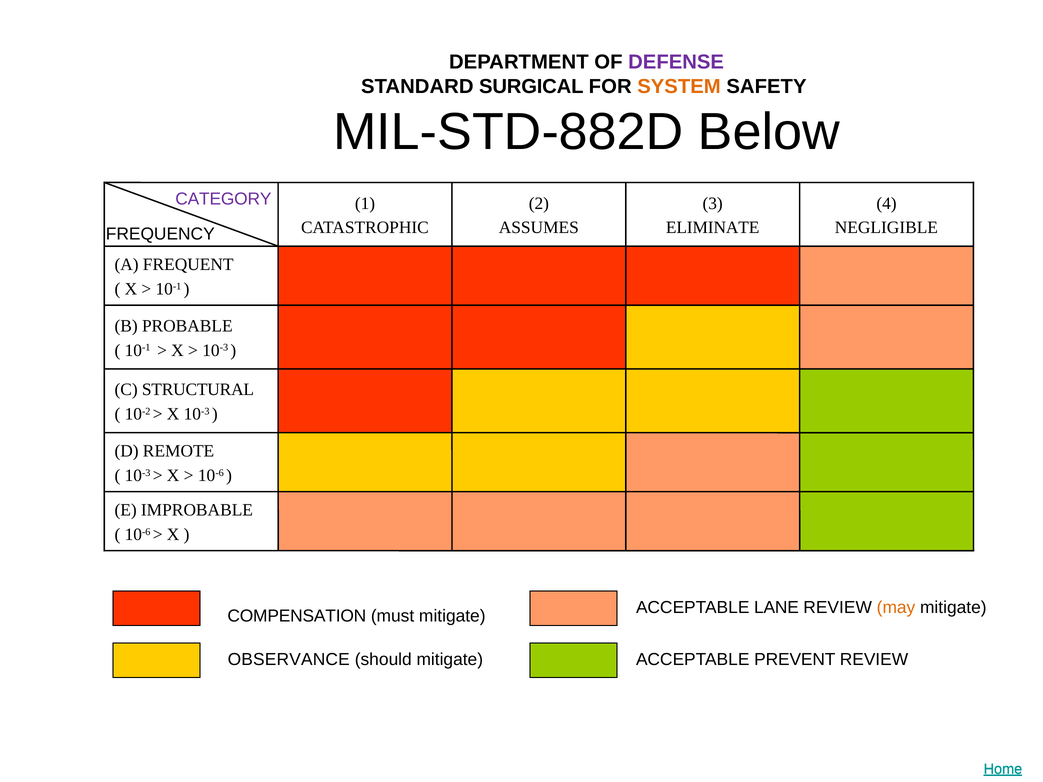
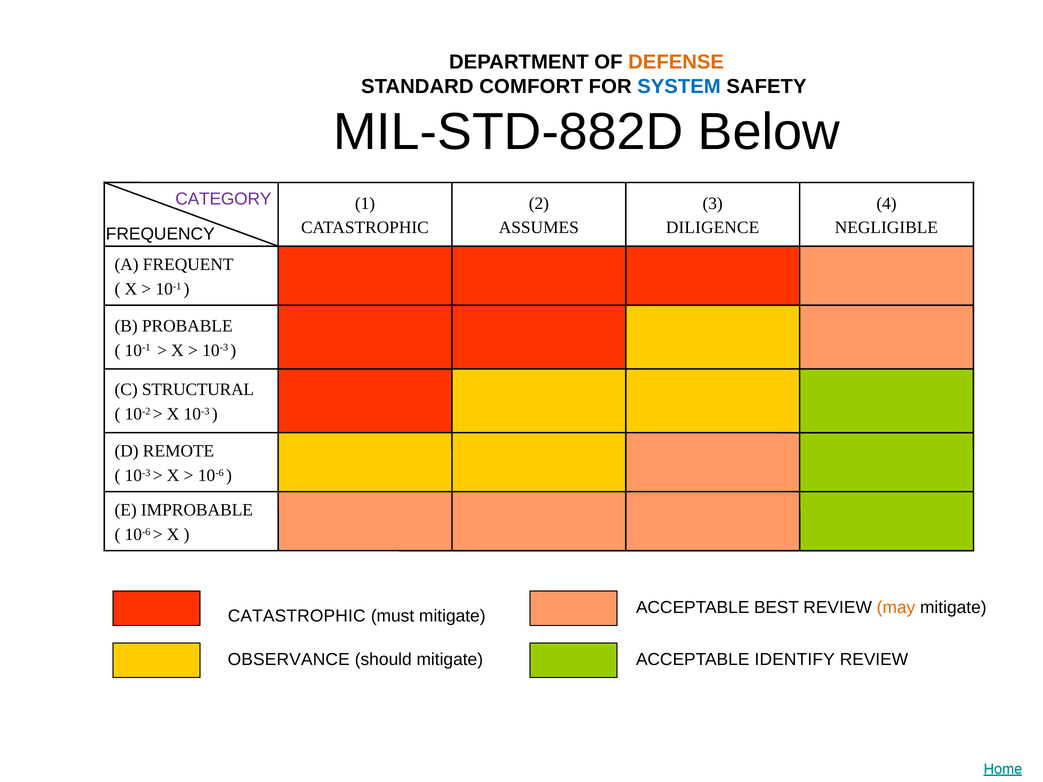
DEFENSE colour: purple -> orange
SURGICAL: SURGICAL -> COMFORT
SYSTEM colour: orange -> blue
ELIMINATE: ELIMINATE -> DILIGENCE
LANE: LANE -> BEST
COMPENSATION at (297, 616): COMPENSATION -> CATASTROPHIC
PREVENT: PREVENT -> IDENTIFY
